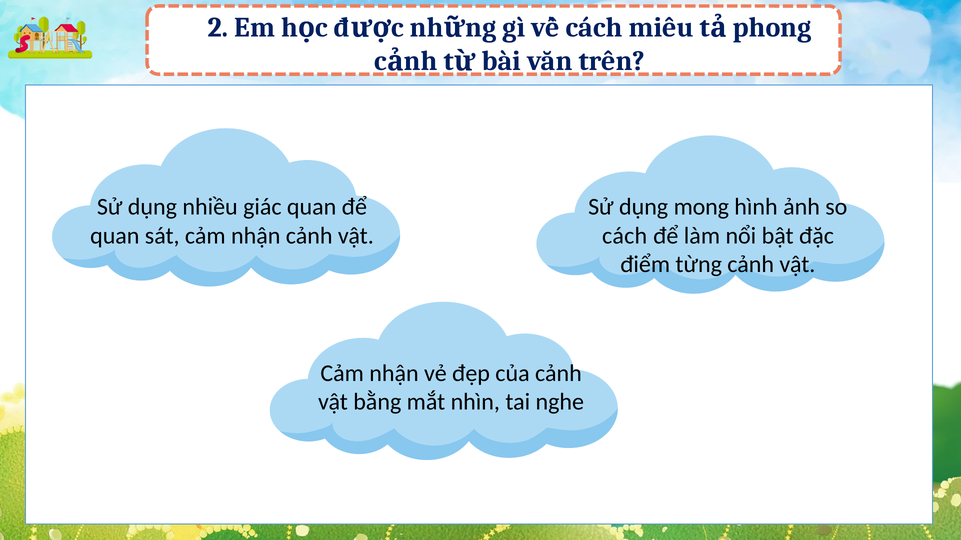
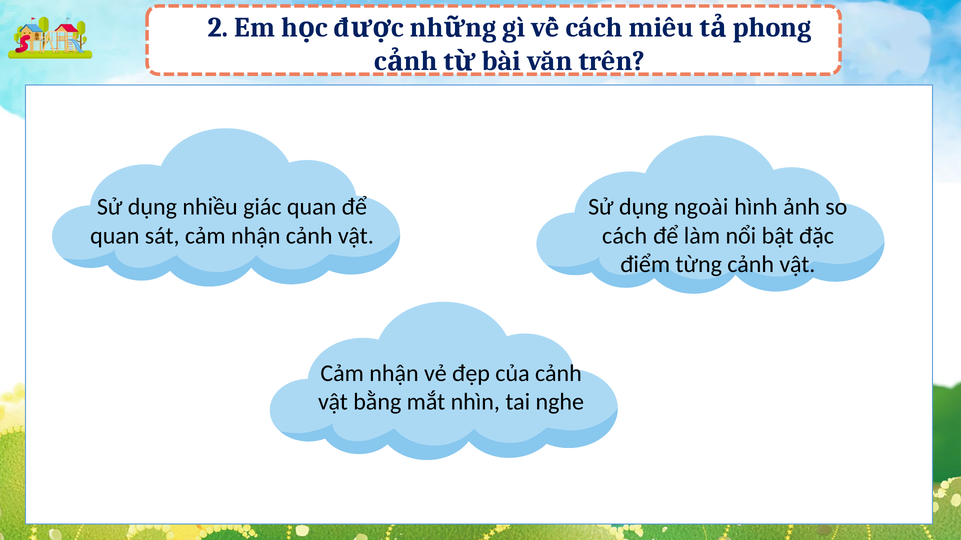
mong: mong -> ngoài
